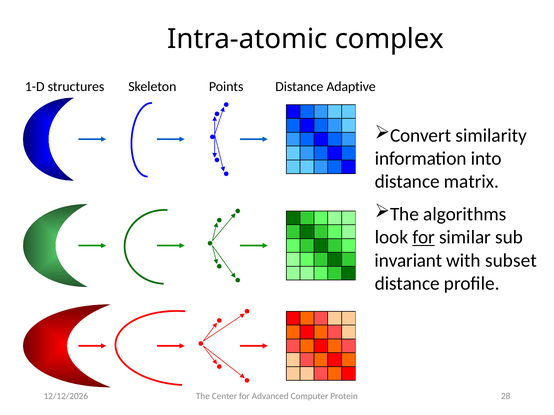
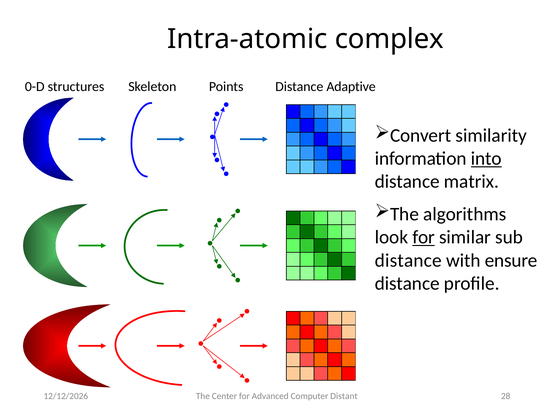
1-D: 1-D -> 0-D
into underline: none -> present
invariant at (408, 261): invariant -> distance
subset: subset -> ensure
Protein: Protein -> Distant
